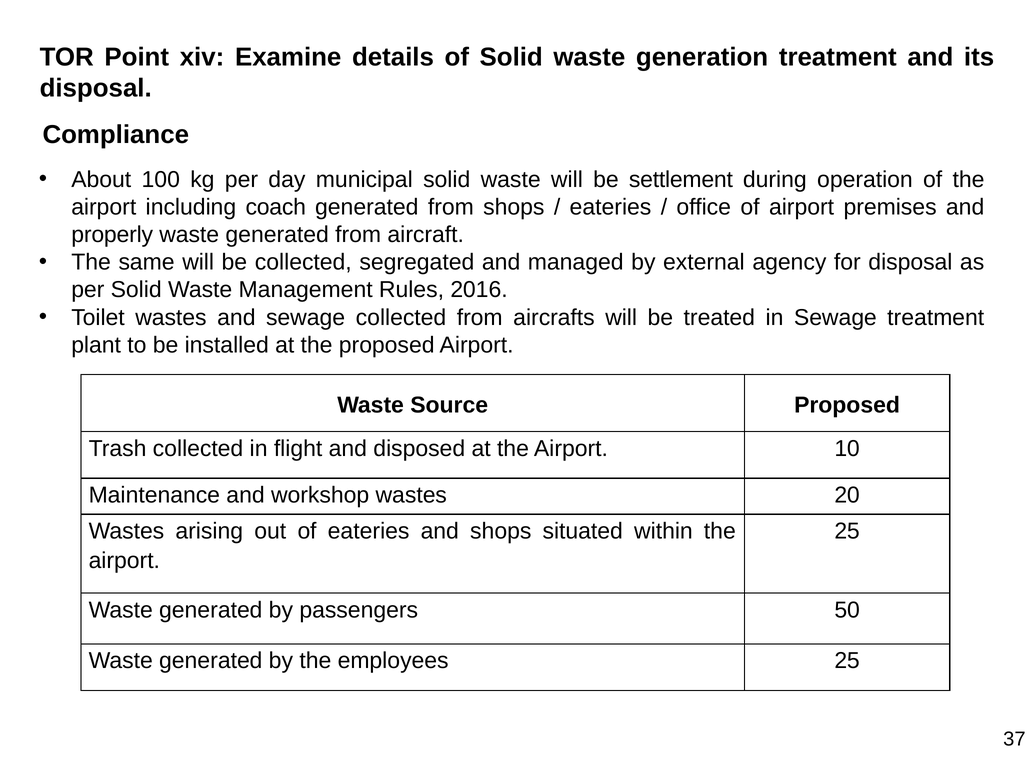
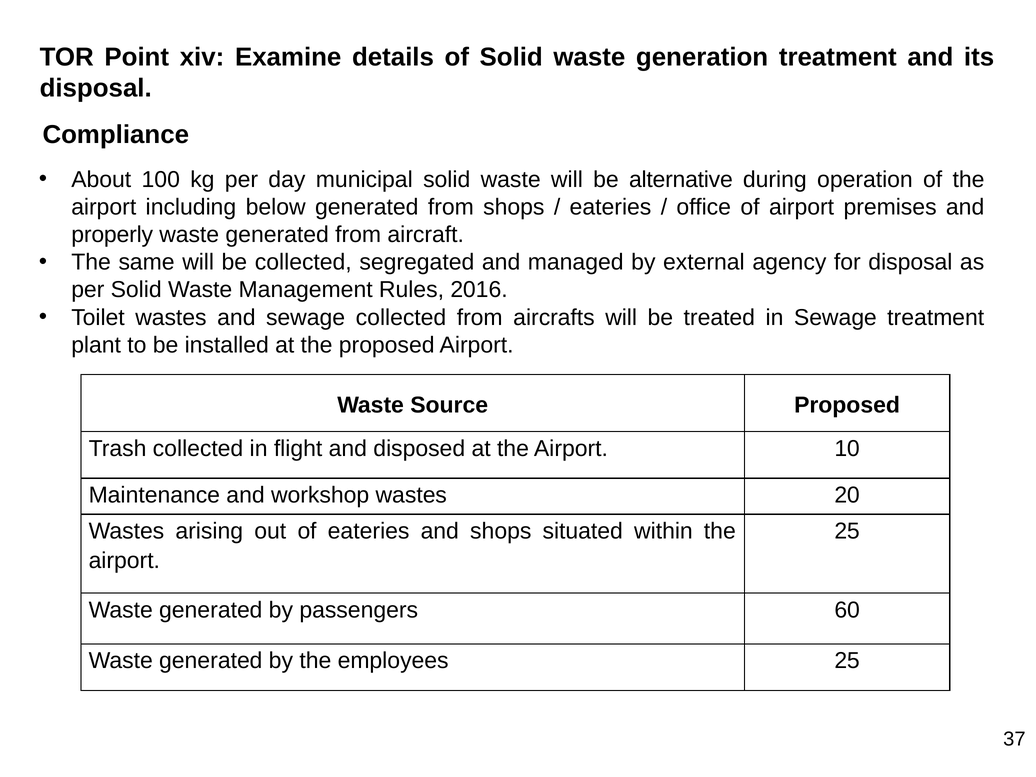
settlement: settlement -> alternative
coach: coach -> below
50: 50 -> 60
